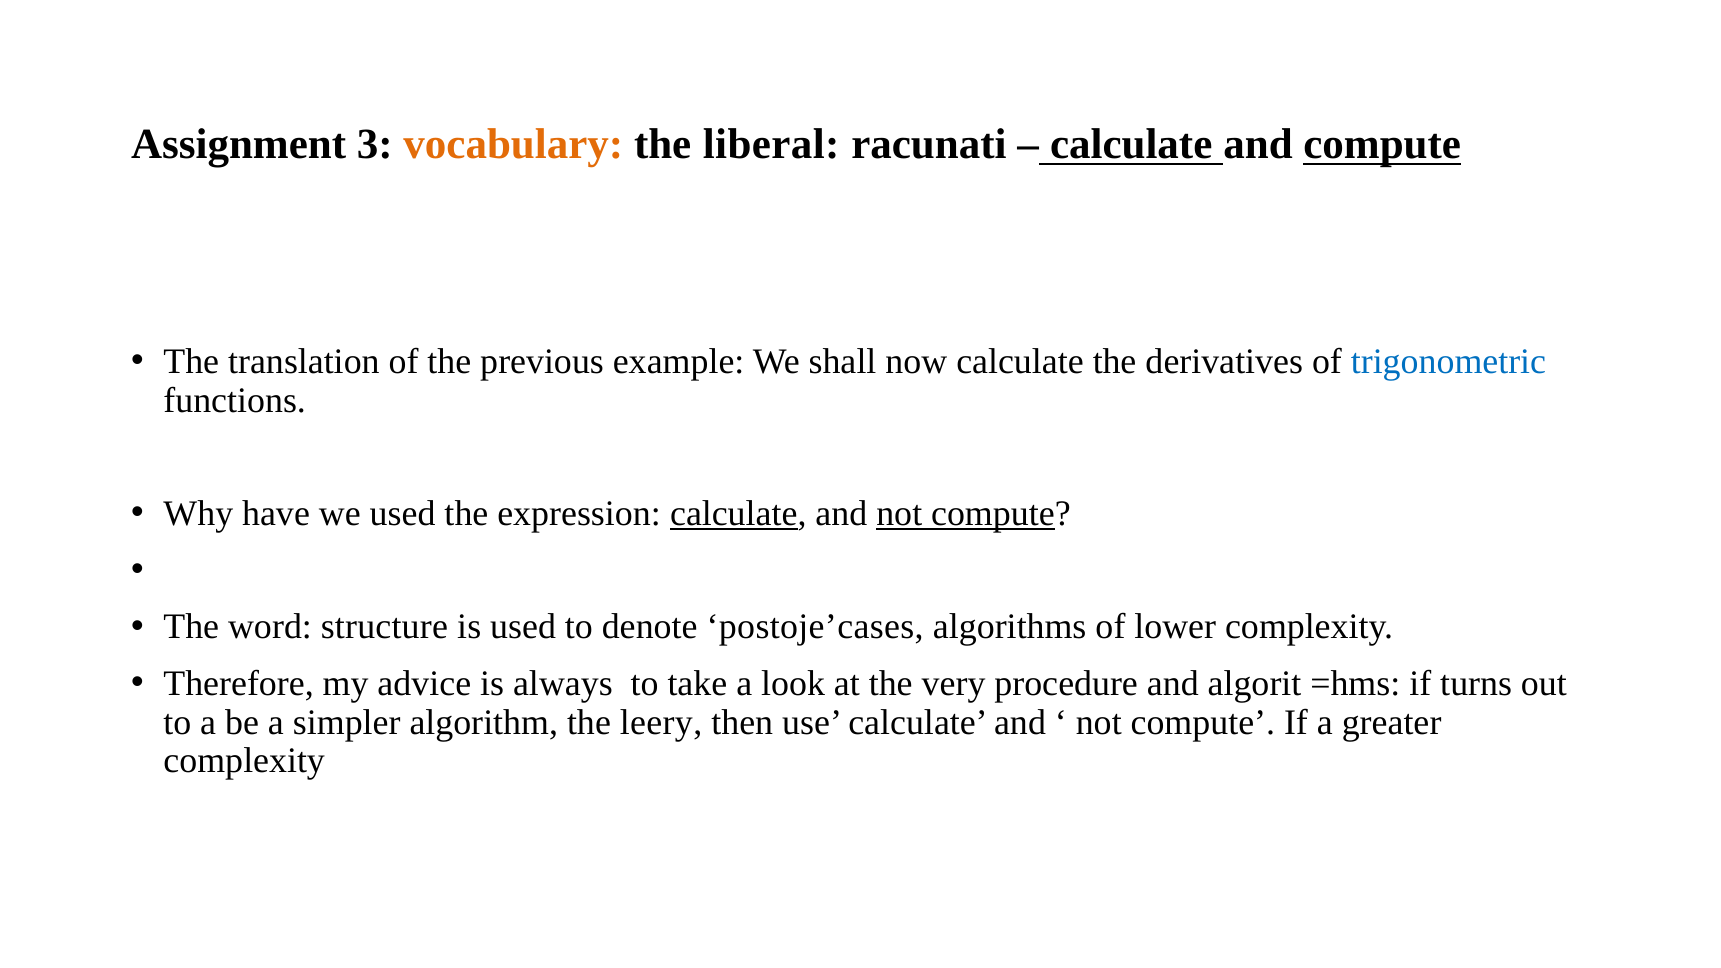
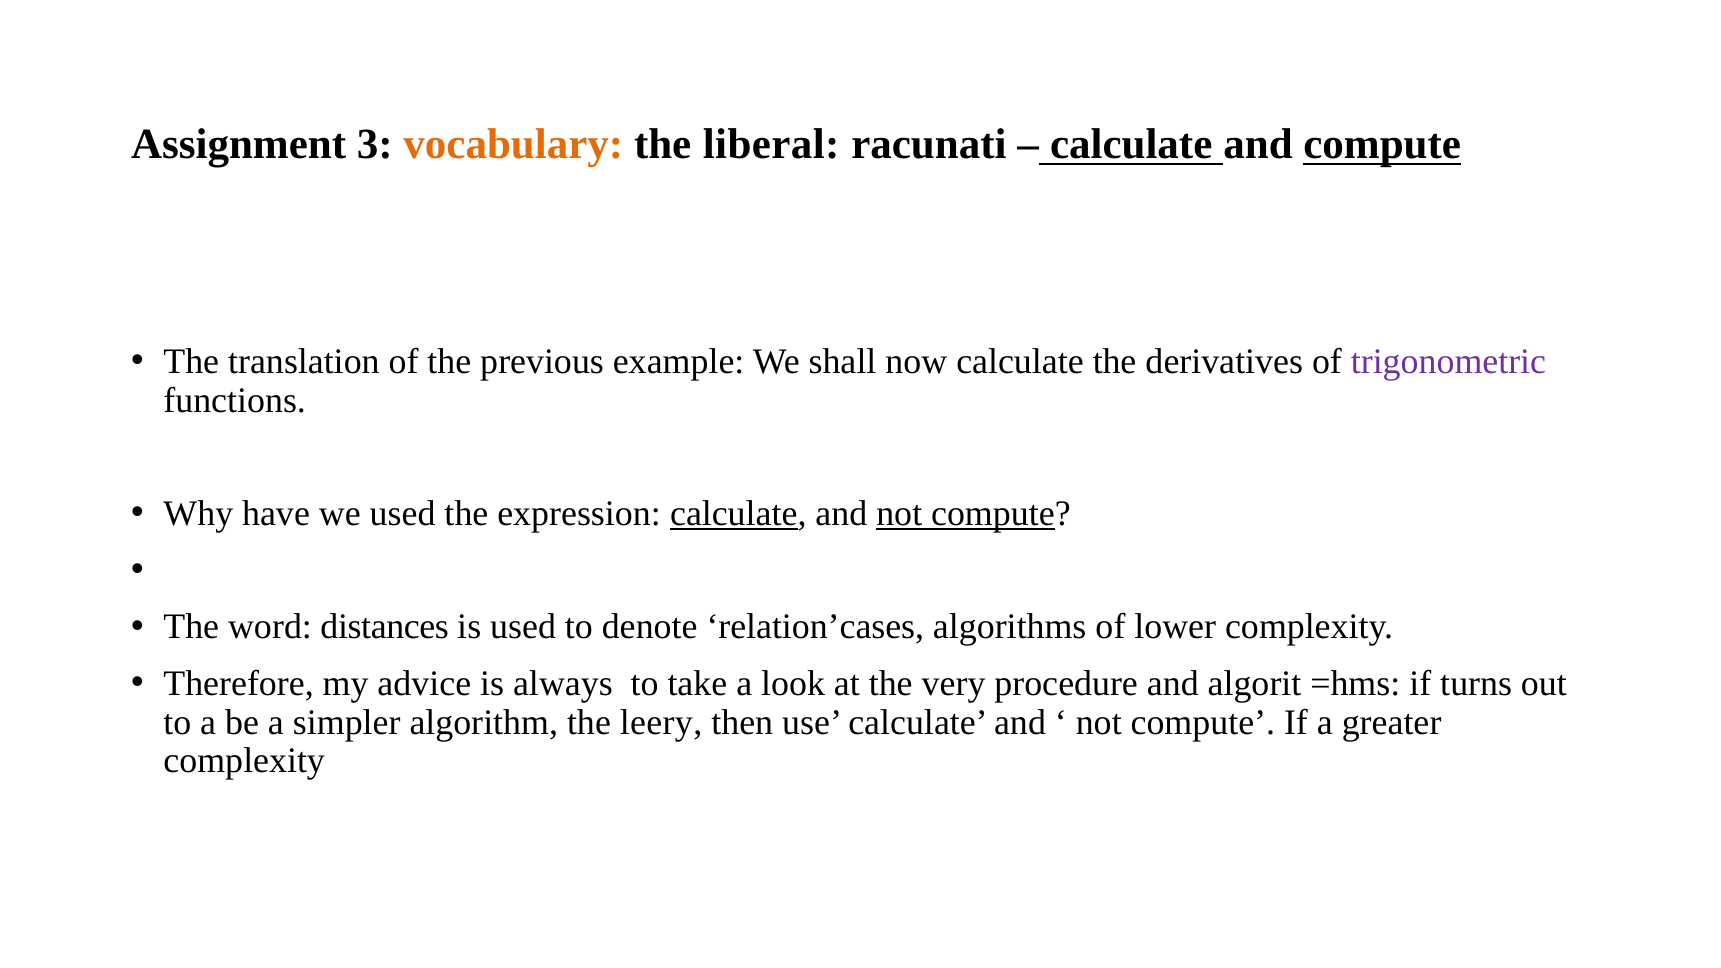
trigonometric colour: blue -> purple
structure: structure -> distances
postoje’cases: postoje’cases -> relation’cases
